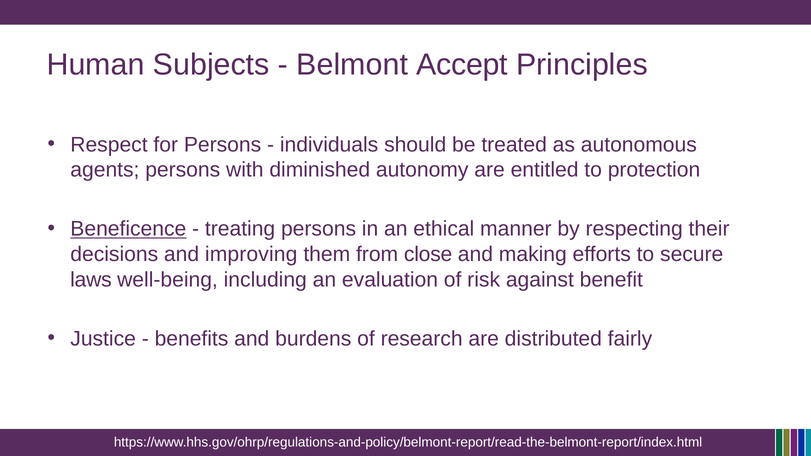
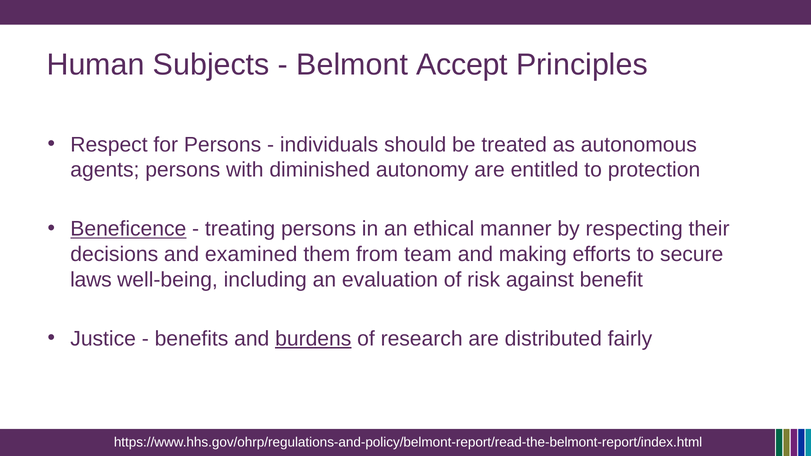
improving: improving -> examined
close: close -> team
burdens underline: none -> present
